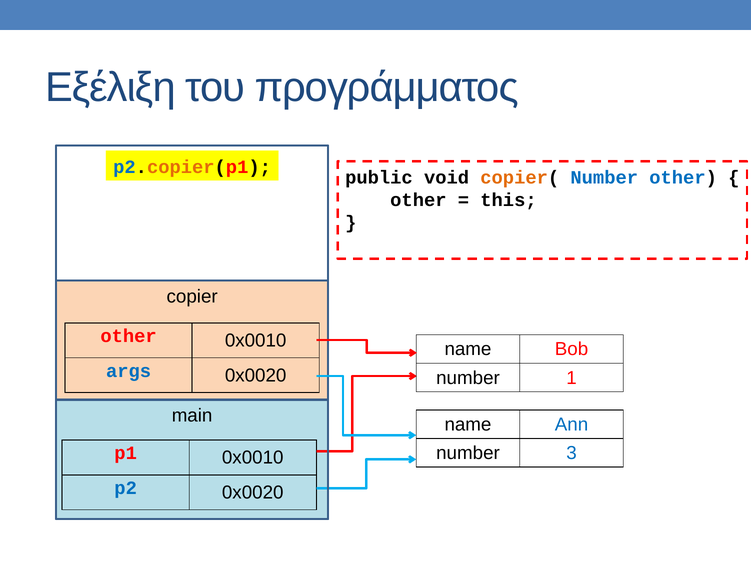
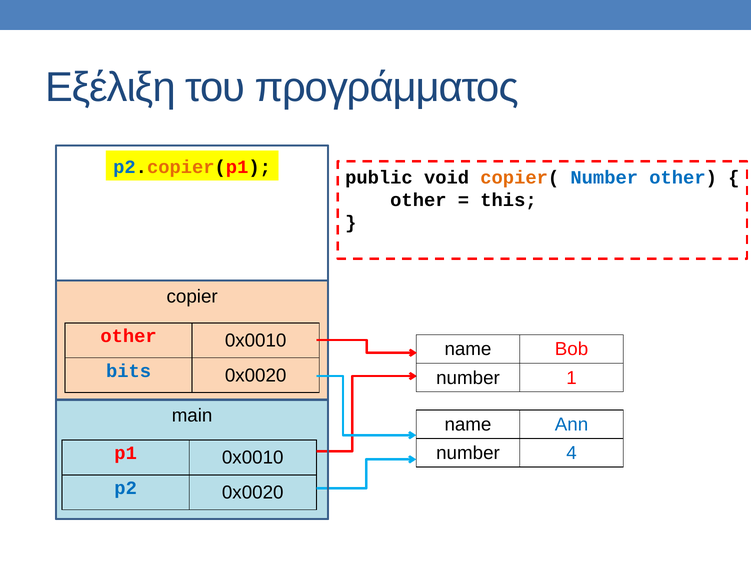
args: args -> bits
3: 3 -> 4
